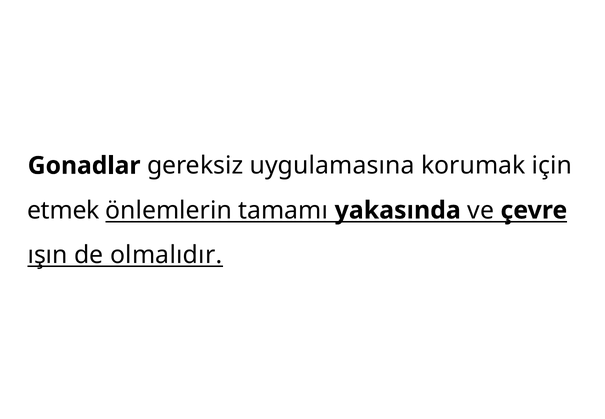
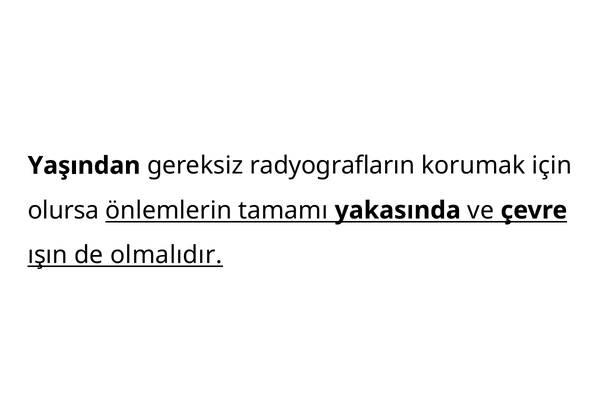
Gonadlar: Gonadlar -> Yaşından
uygulamasına: uygulamasına -> radyografların
etmek: etmek -> olursa
